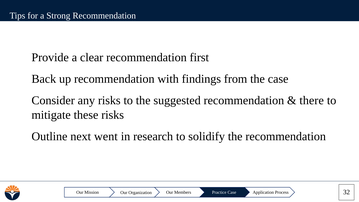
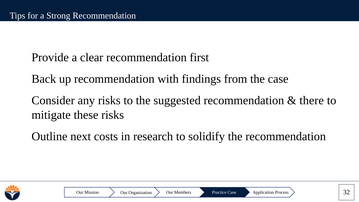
went: went -> costs
